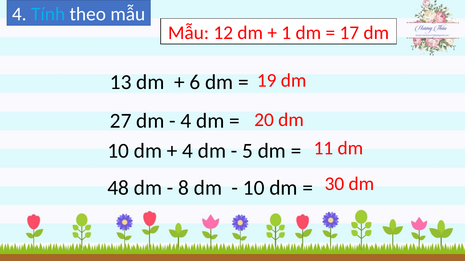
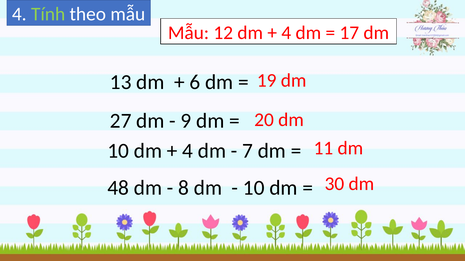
Tính colour: light blue -> light green
1 at (286, 33): 1 -> 4
4 at (186, 121): 4 -> 9
5: 5 -> 7
